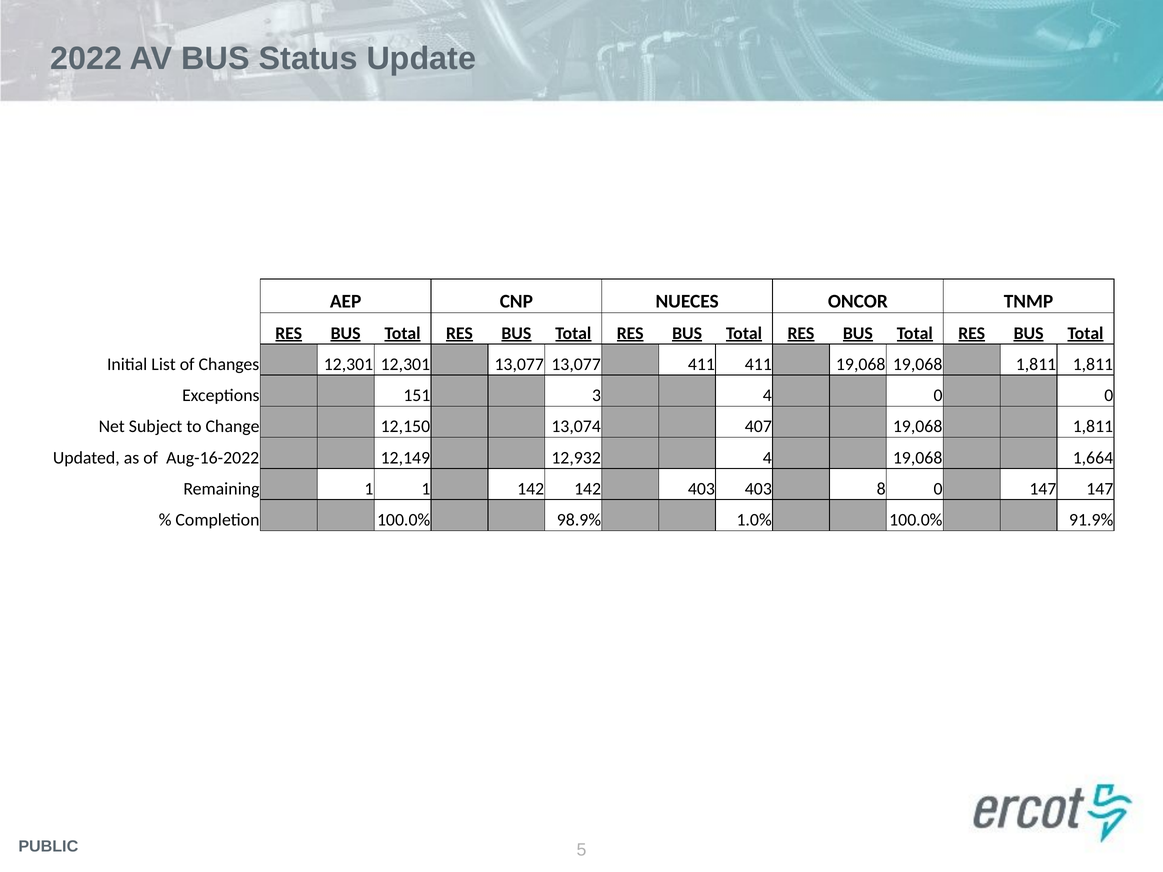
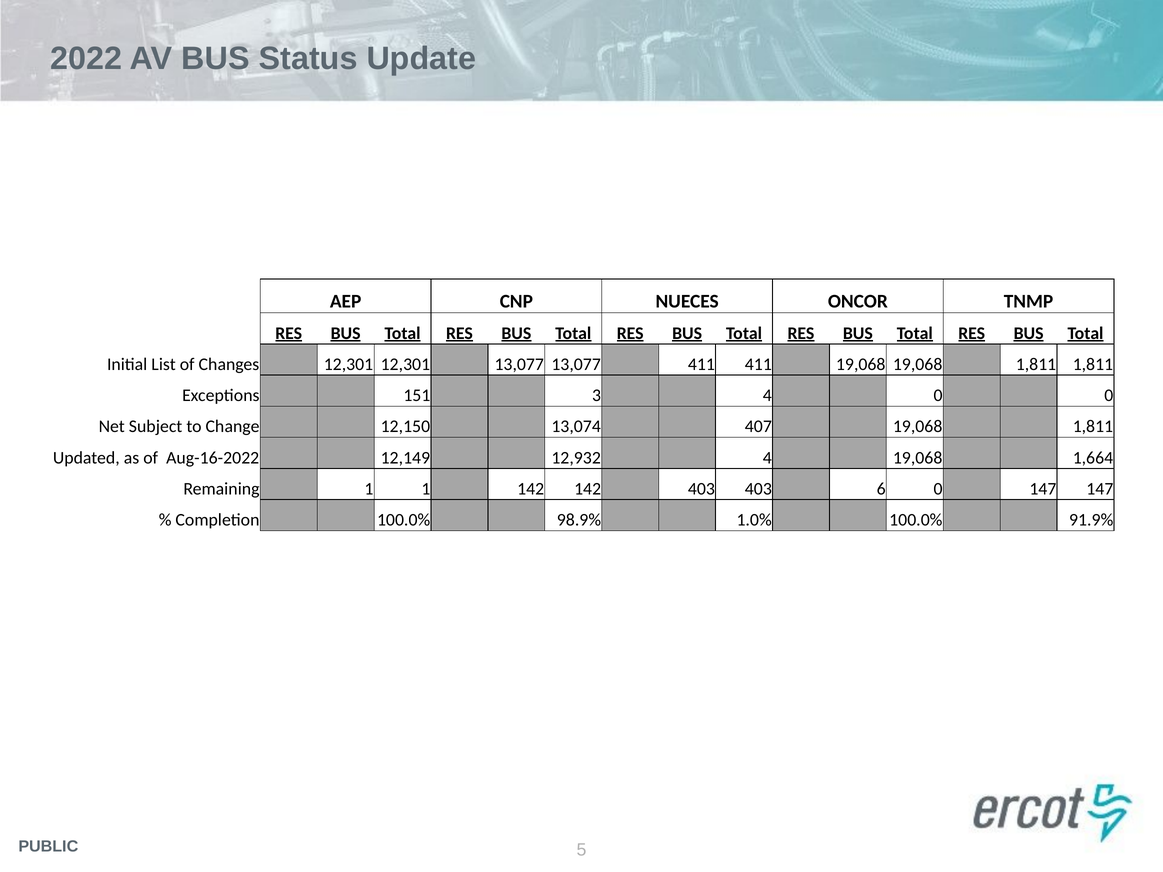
8: 8 -> 6
